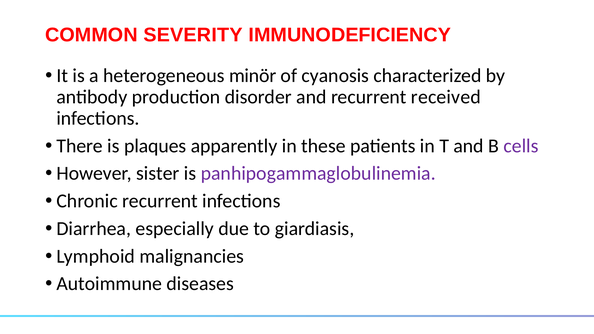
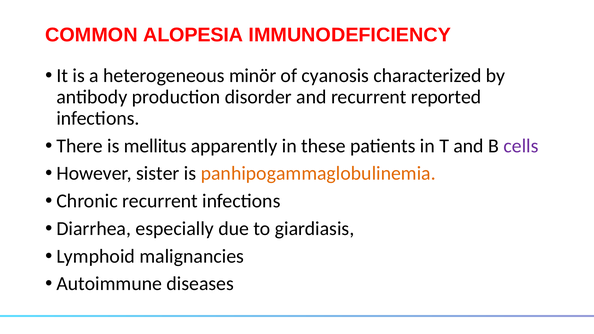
SEVERITY: SEVERITY -> ALOPESIA
received: received -> reported
plaques: plaques -> mellitus
panhipogammaglobulinemia colour: purple -> orange
